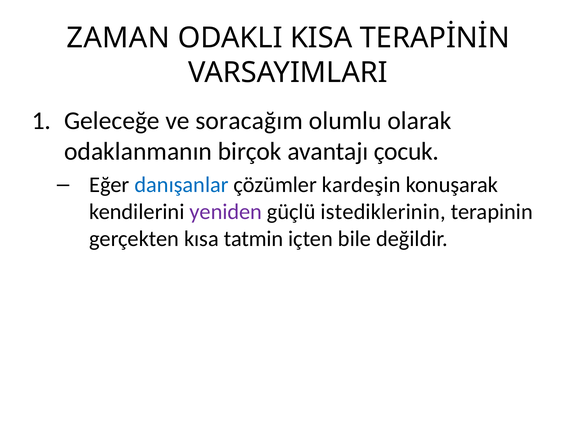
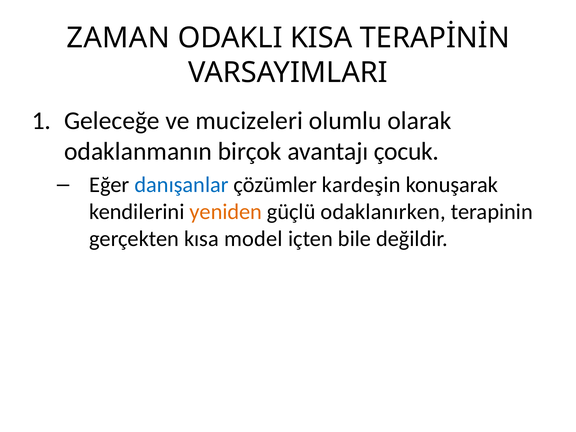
soracağım: soracağım -> mucizeleri
yeniden colour: purple -> orange
istediklerinin: istediklerinin -> odaklanırken
tatmin: tatmin -> model
